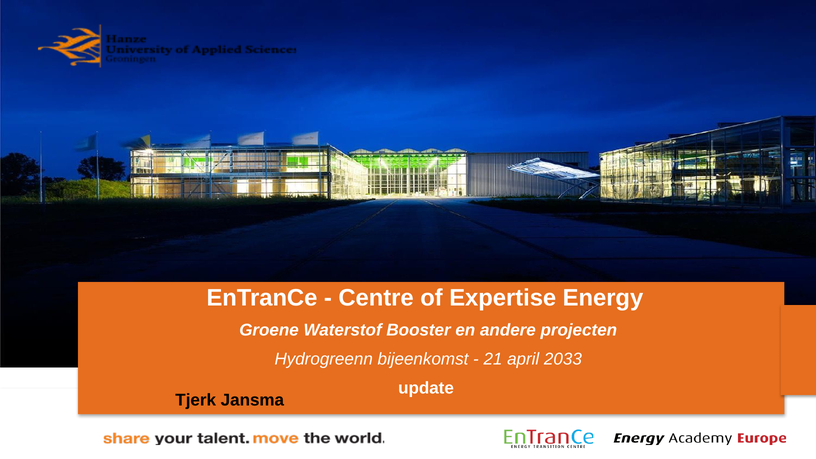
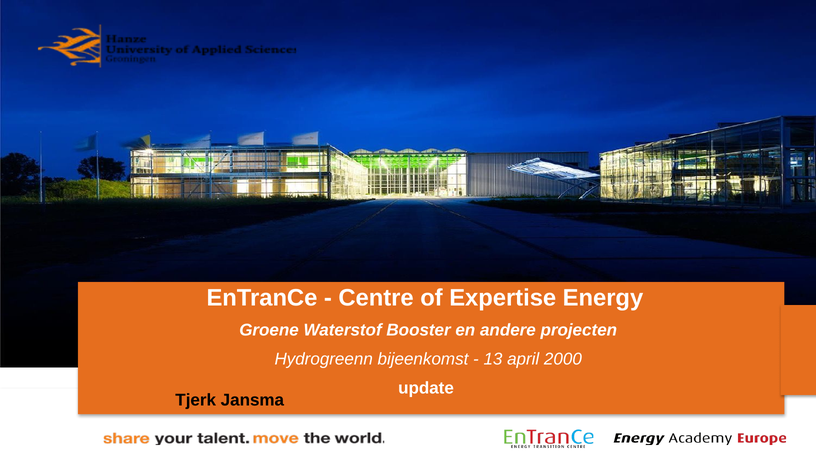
21: 21 -> 13
2033: 2033 -> 2000
